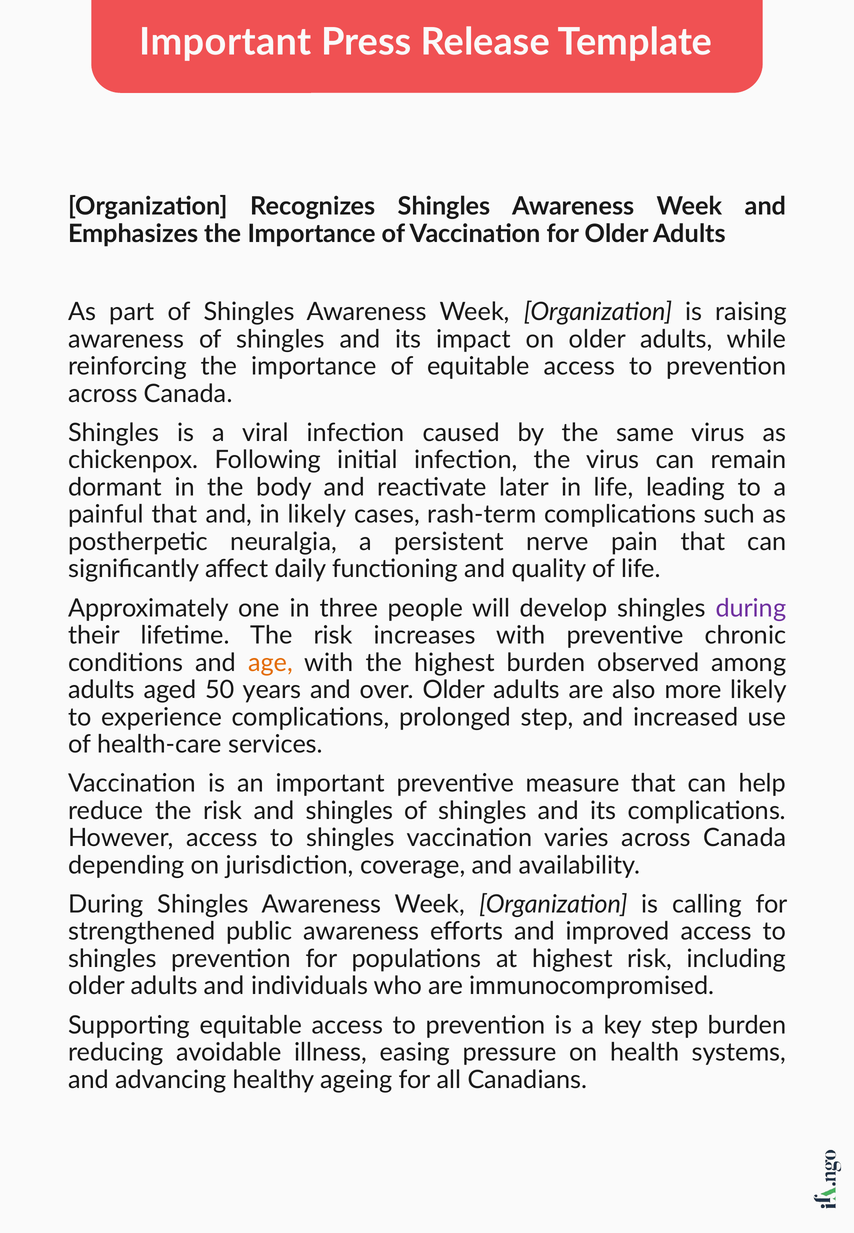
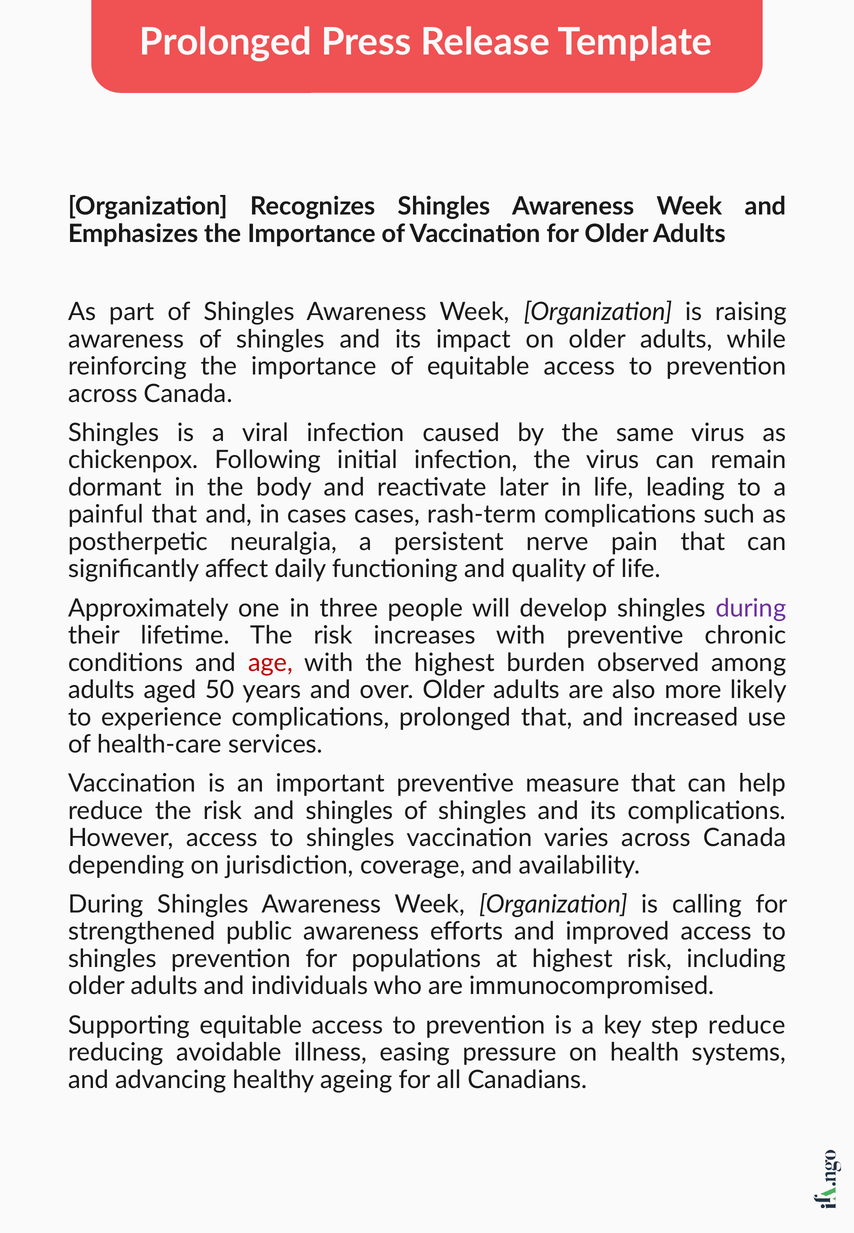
Important at (225, 42): Important -> Prolonged
in likely: likely -> cases
age colour: orange -> red
prolonged step: step -> that
step burden: burden -> reduce
